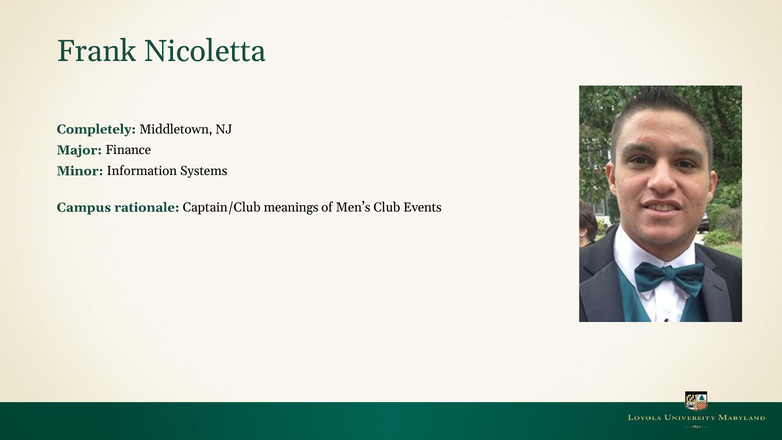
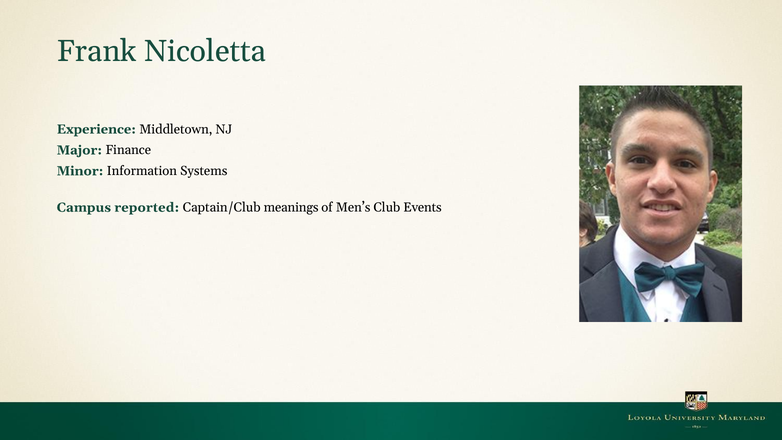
Completely: Completely -> Experience
rationale: rationale -> reported
